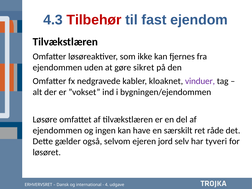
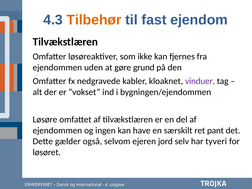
Tilbehør colour: red -> orange
sikret: sikret -> grund
råde: råde -> pant
